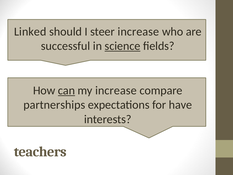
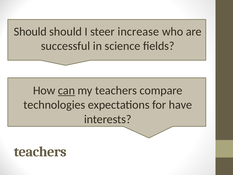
Linked at (30, 32): Linked -> Should
science underline: present -> none
my increase: increase -> teachers
partnerships: partnerships -> technologies
